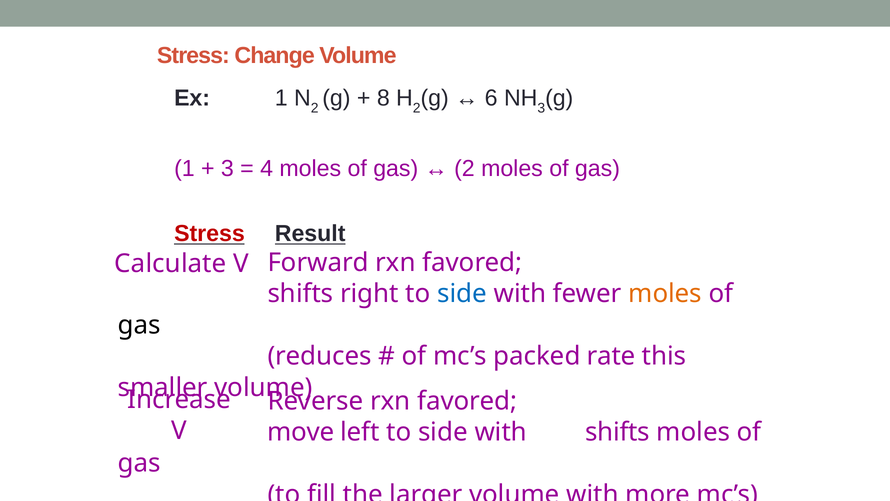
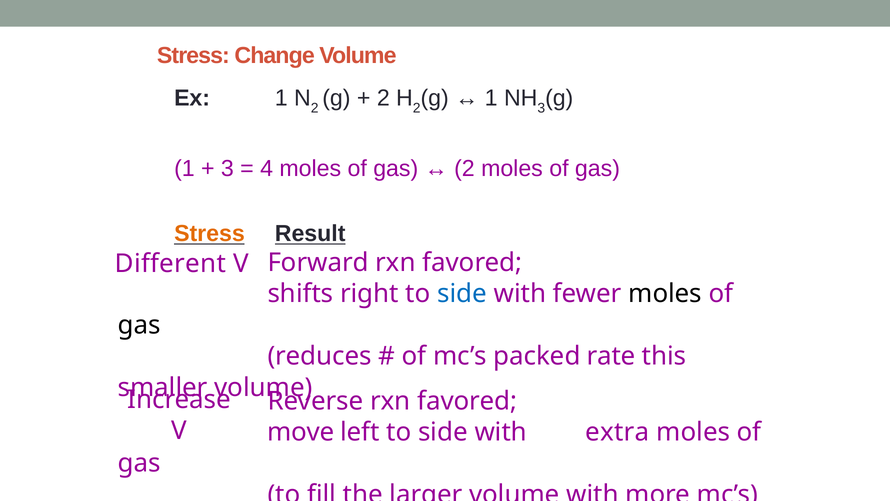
8 at (383, 98): 8 -> 2
6 at (491, 98): 6 -> 1
Stress at (209, 234) colour: red -> orange
Calculate: Calculate -> Different
moles at (665, 294) colour: orange -> black
with shifts: shifts -> extra
